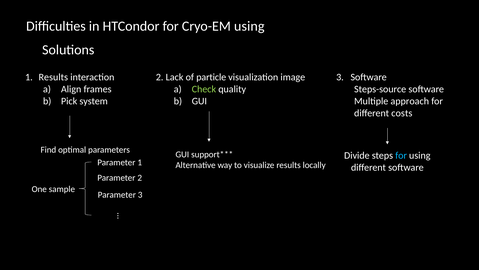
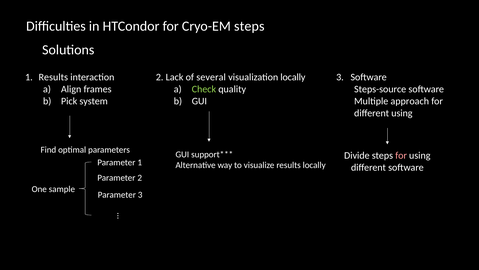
Cryo-EM using: using -> steps
particle: particle -> several
visualization image: image -> locally
different costs: costs -> using
for at (401, 155) colour: light blue -> pink
